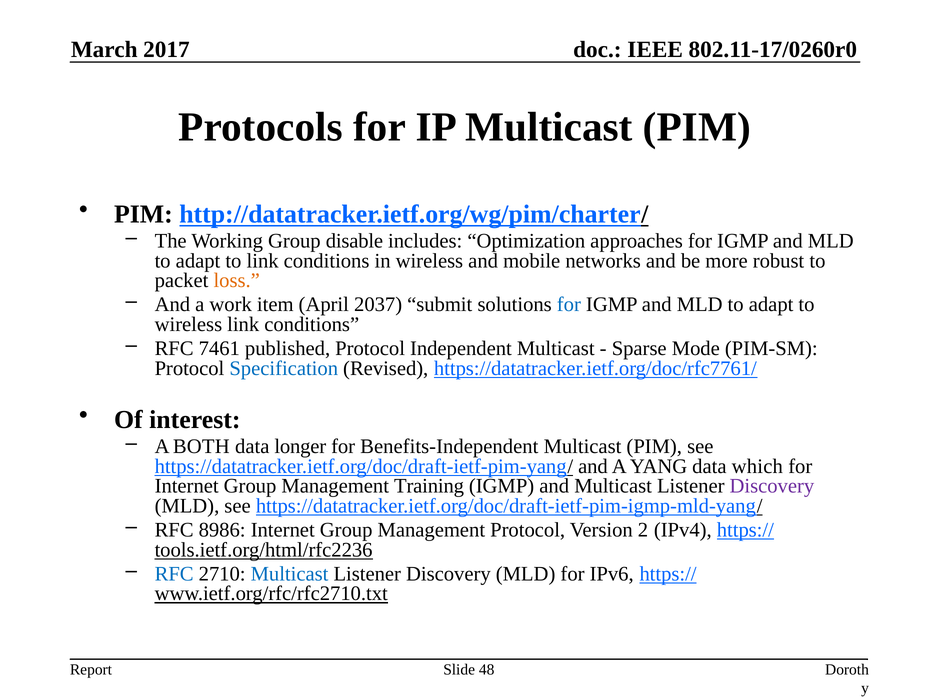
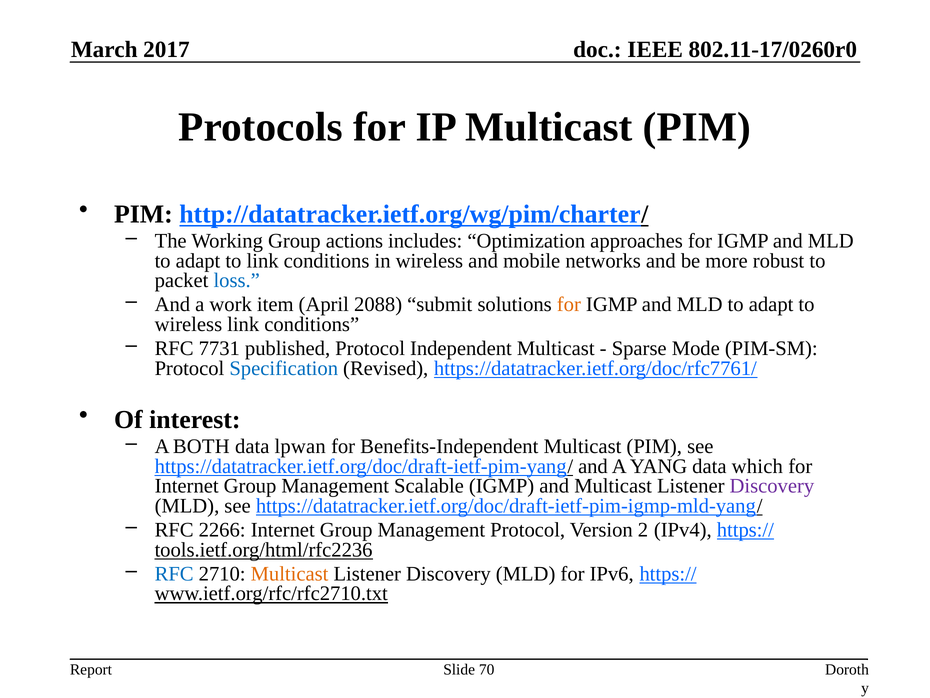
disable: disable -> actions
loss colour: orange -> blue
2037: 2037 -> 2088
for at (569, 304) colour: blue -> orange
7461: 7461 -> 7731
longer: longer -> lpwan
Training: Training -> Scalable
8986: 8986 -> 2266
Multicast at (290, 573) colour: blue -> orange
48: 48 -> 70
